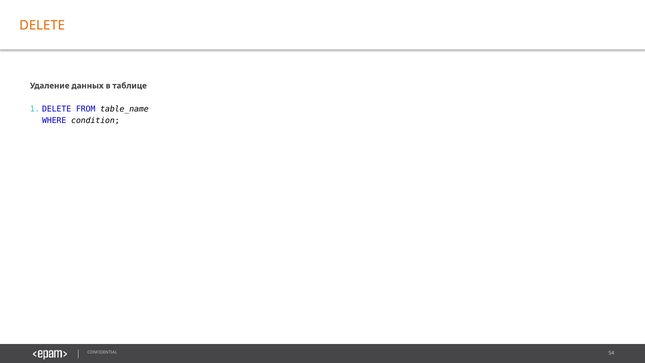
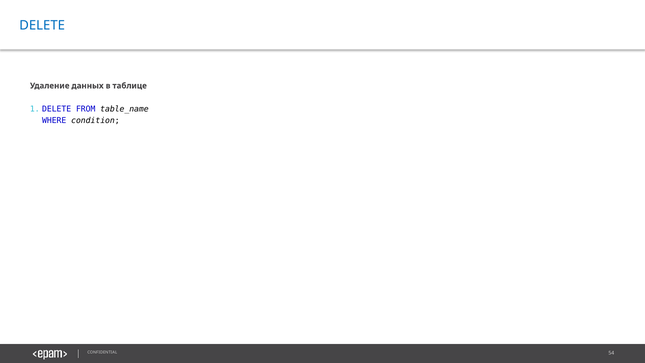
DELETE at (42, 26) colour: orange -> blue
